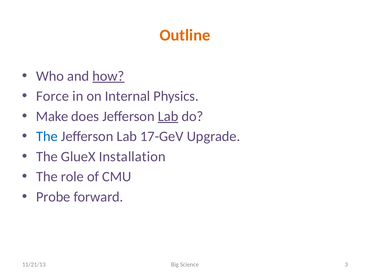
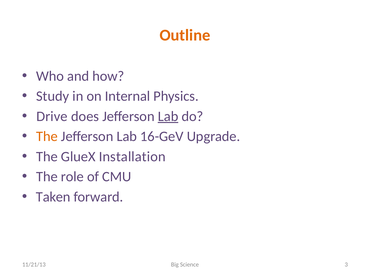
how underline: present -> none
Force: Force -> Study
Make: Make -> Drive
The at (47, 137) colour: blue -> orange
17-GeV: 17-GeV -> 16-GeV
Probe: Probe -> Taken
